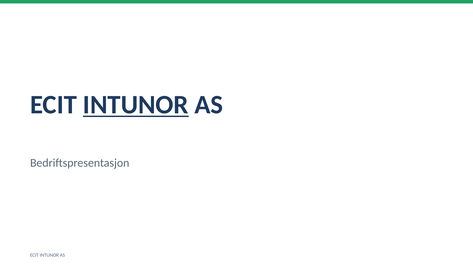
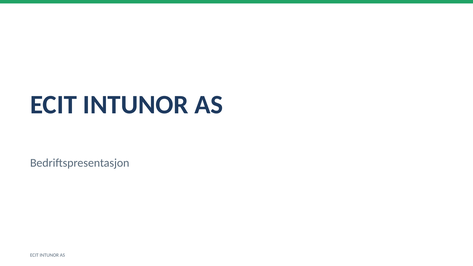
INTUNOR at (136, 105) underline: present -> none
